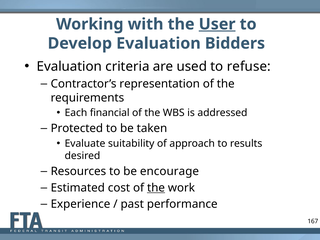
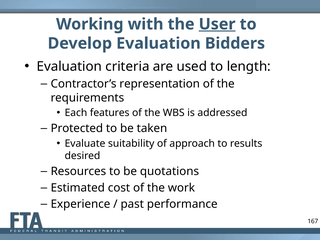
refuse: refuse -> length
financial: financial -> features
encourage: encourage -> quotations
the at (156, 188) underline: present -> none
